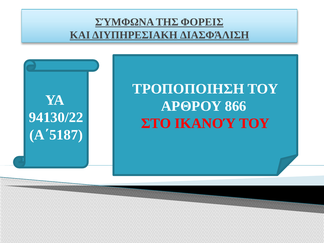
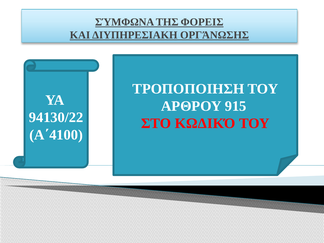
ΔΙΑΣΦΆΛΙΣΗ: ΔΙΑΣΦΆΛΙΣΗ -> ΟΡΓΆΝΩΣΗΣ
866: 866 -> 915
ΙΚΑΝΟΎ: ΙΚΑΝΟΎ -> ΚΩΔΙΚΌ
Α΄5187: Α΄5187 -> Α΄4100
